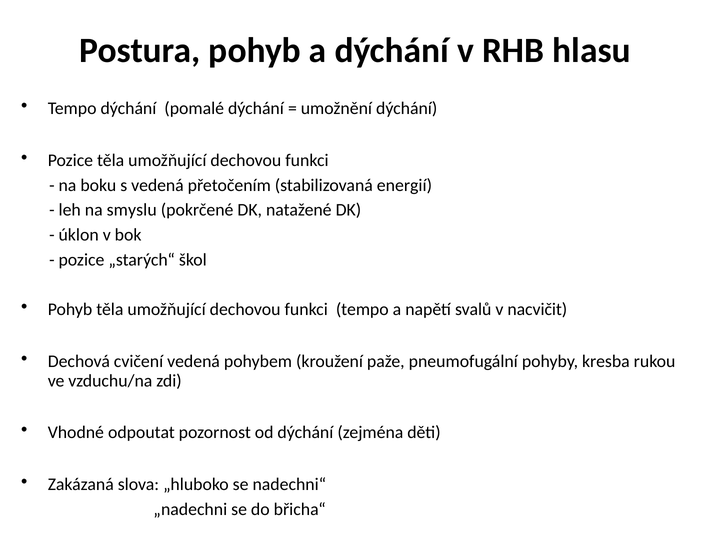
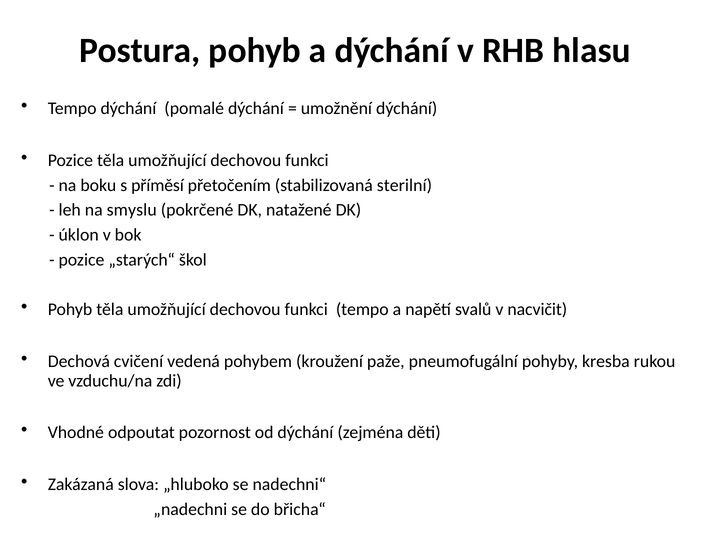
s vedená: vedená -> příměsí
energií: energií -> sterilní
